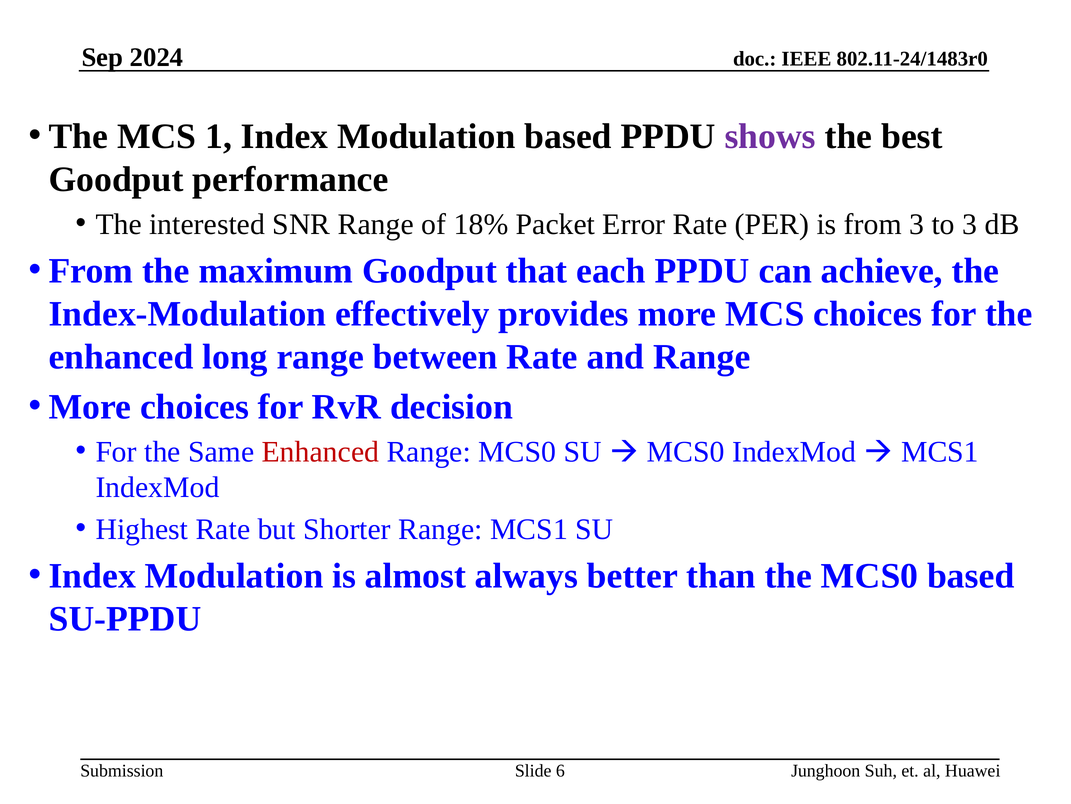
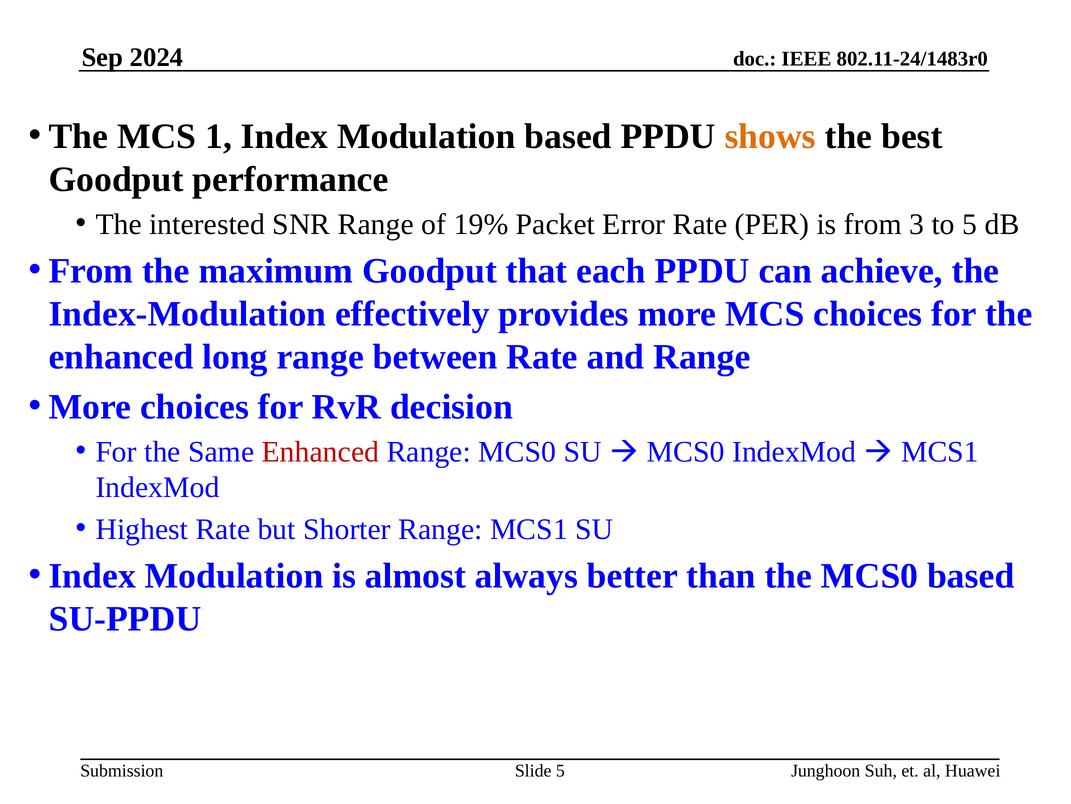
shows colour: purple -> orange
18%: 18% -> 19%
to 3: 3 -> 5
Slide 6: 6 -> 5
